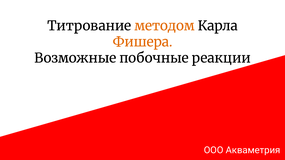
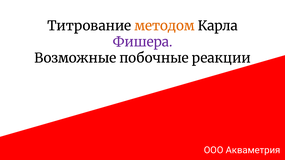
Фишера colour: orange -> purple
